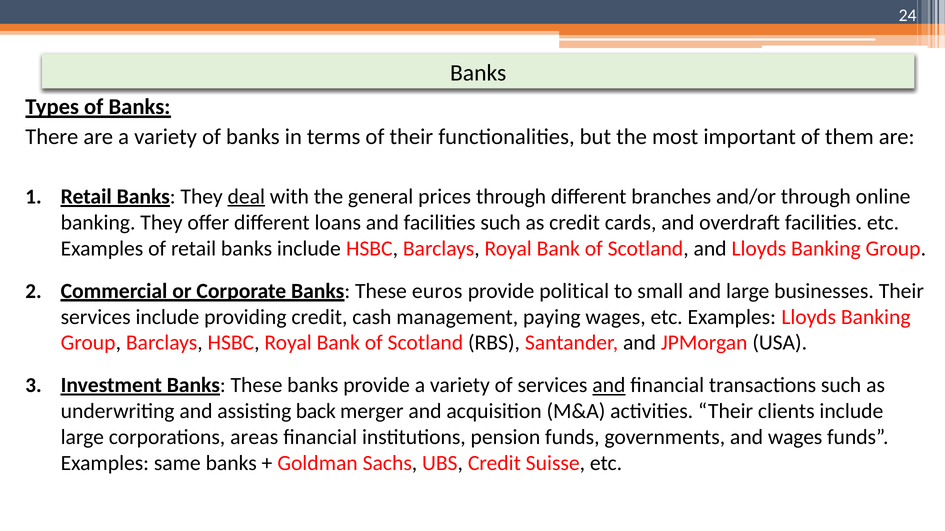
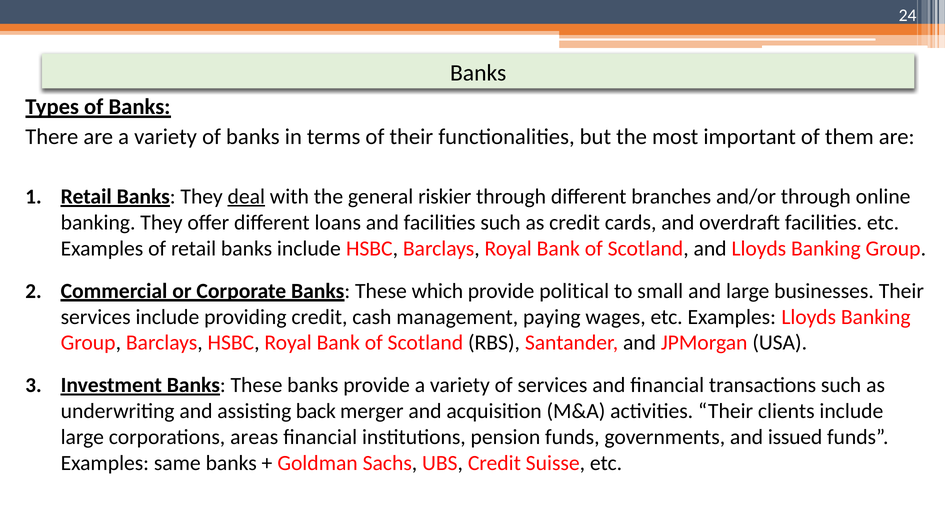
prices: prices -> riskier
euros: euros -> which
and at (609, 386) underline: present -> none
and wages: wages -> issued
